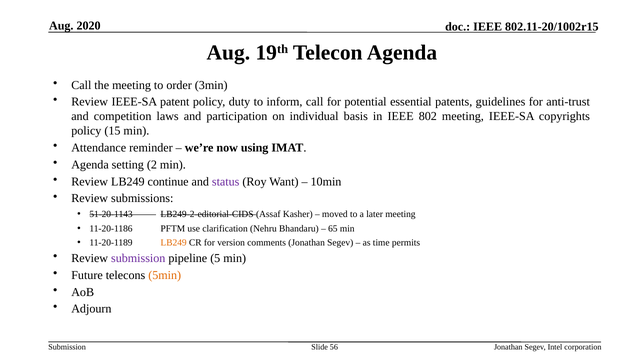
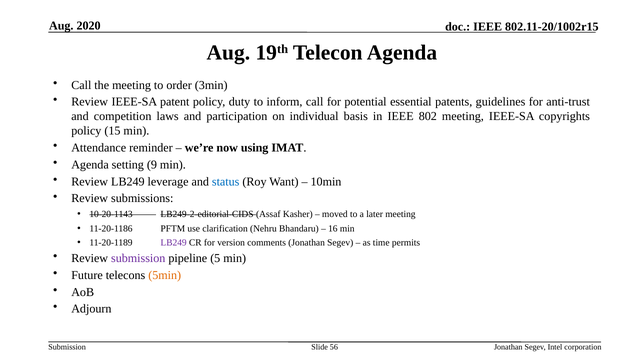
2: 2 -> 9
continue: continue -> leverage
status colour: purple -> blue
51-20-1143: 51-20-1143 -> 10-20-1143
65: 65 -> 16
LB249 at (174, 243) colour: orange -> purple
